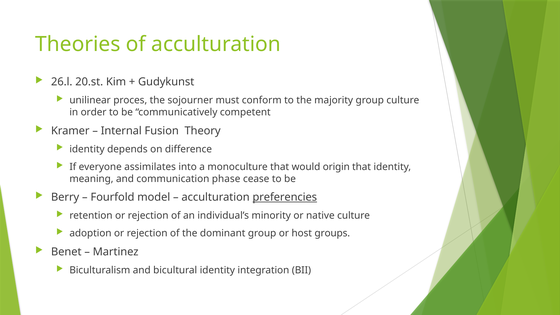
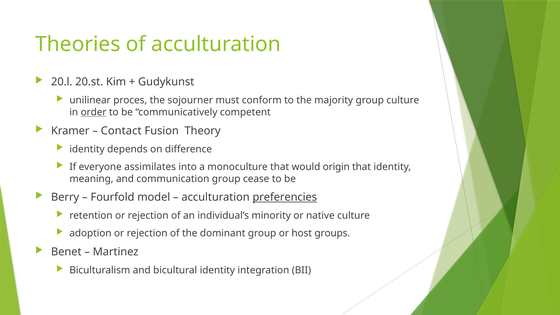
26.l: 26.l -> 20.l
order underline: none -> present
Internal: Internal -> Contact
communication phase: phase -> group
